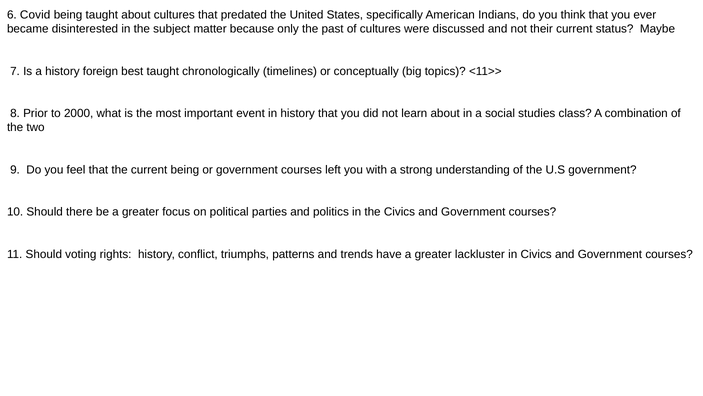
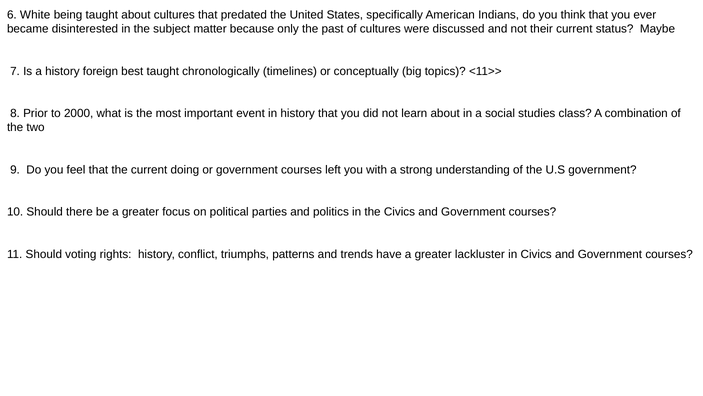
Covid: Covid -> White
current being: being -> doing
